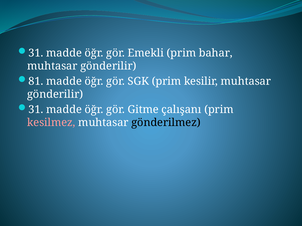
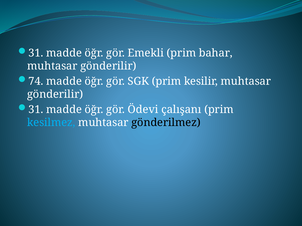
81: 81 -> 74
Gitme: Gitme -> Ödevi
kesilmez colour: pink -> light blue
